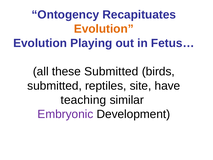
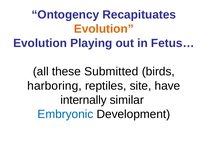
submitted at (55, 86): submitted -> harboring
teaching: teaching -> internally
Embryonic colour: purple -> blue
